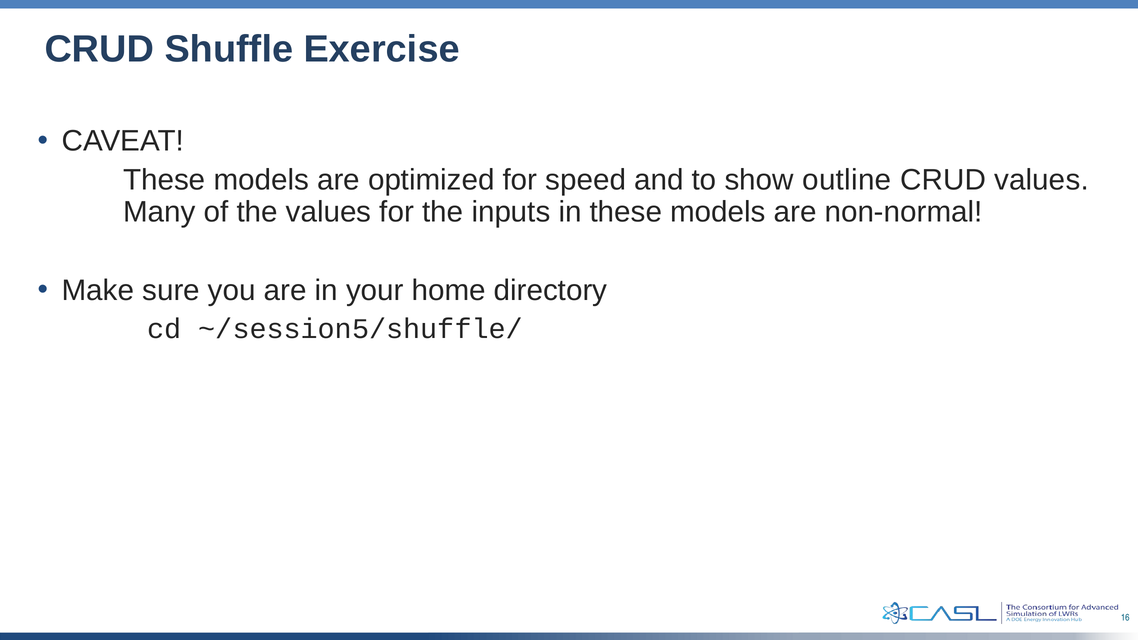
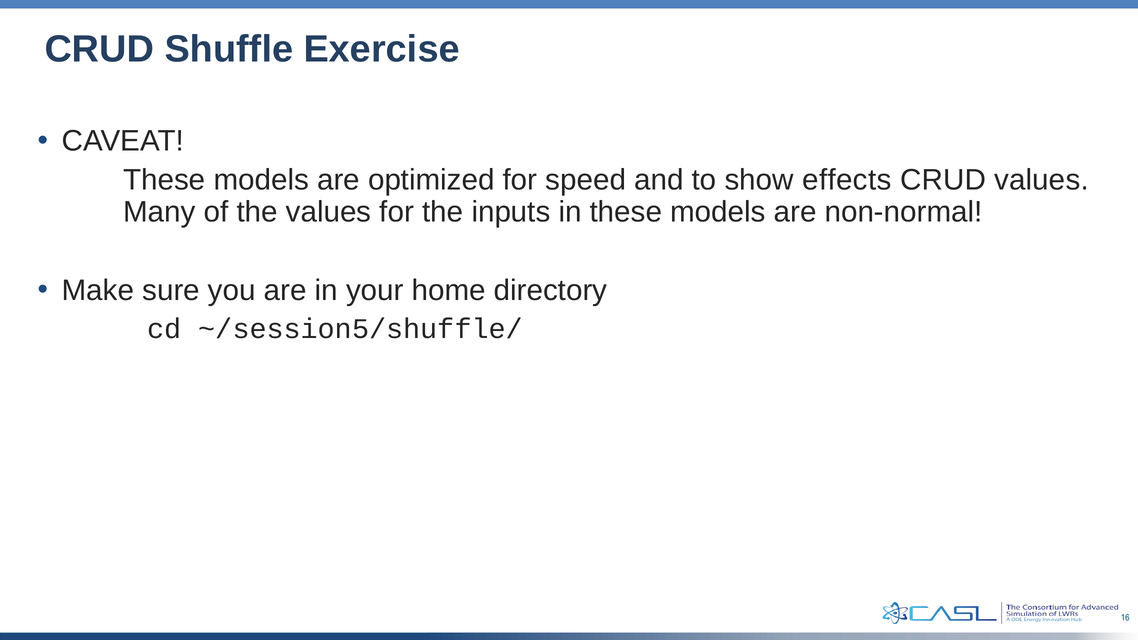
outline: outline -> effects
